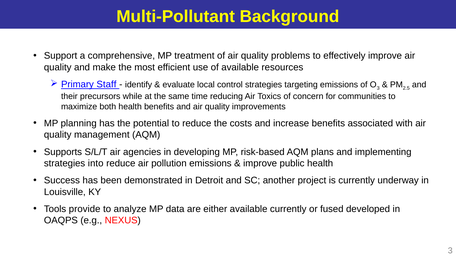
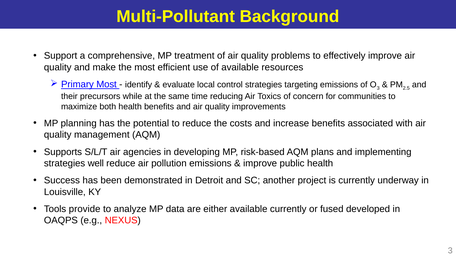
Primary Staff: Staff -> Most
into: into -> well
